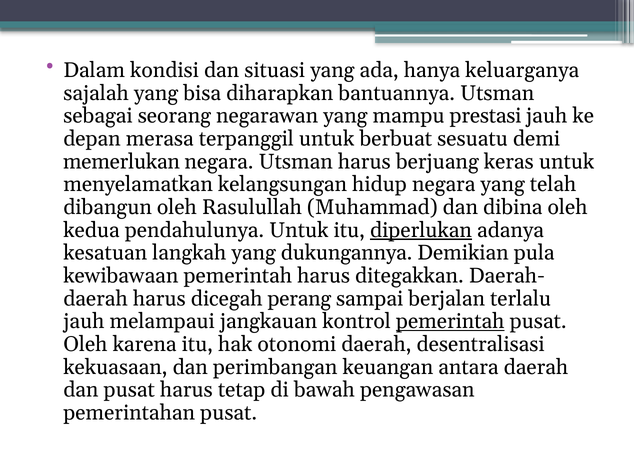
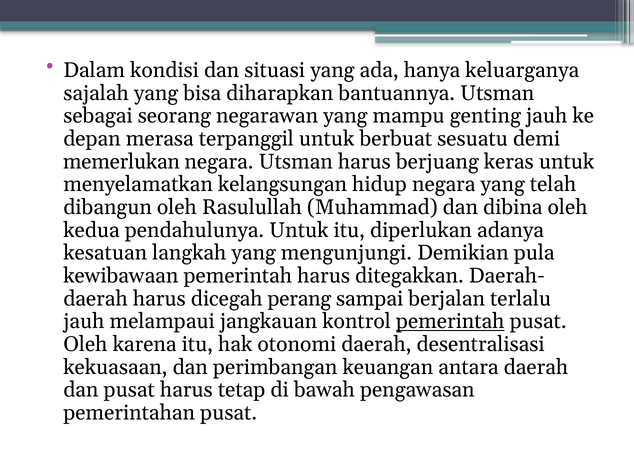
prestasi: prestasi -> genting
diperlukan underline: present -> none
dukungannya: dukungannya -> mengunjungi
